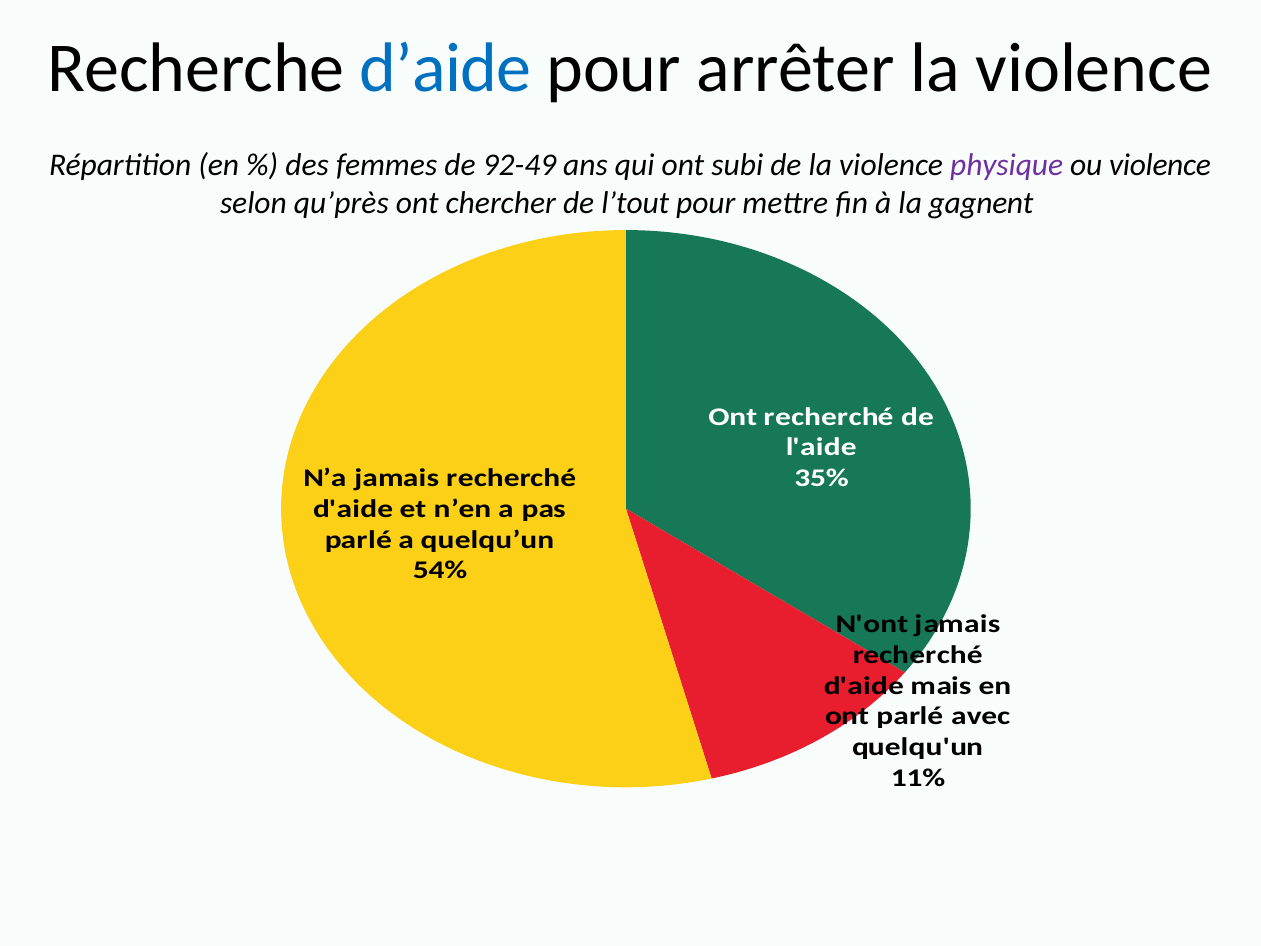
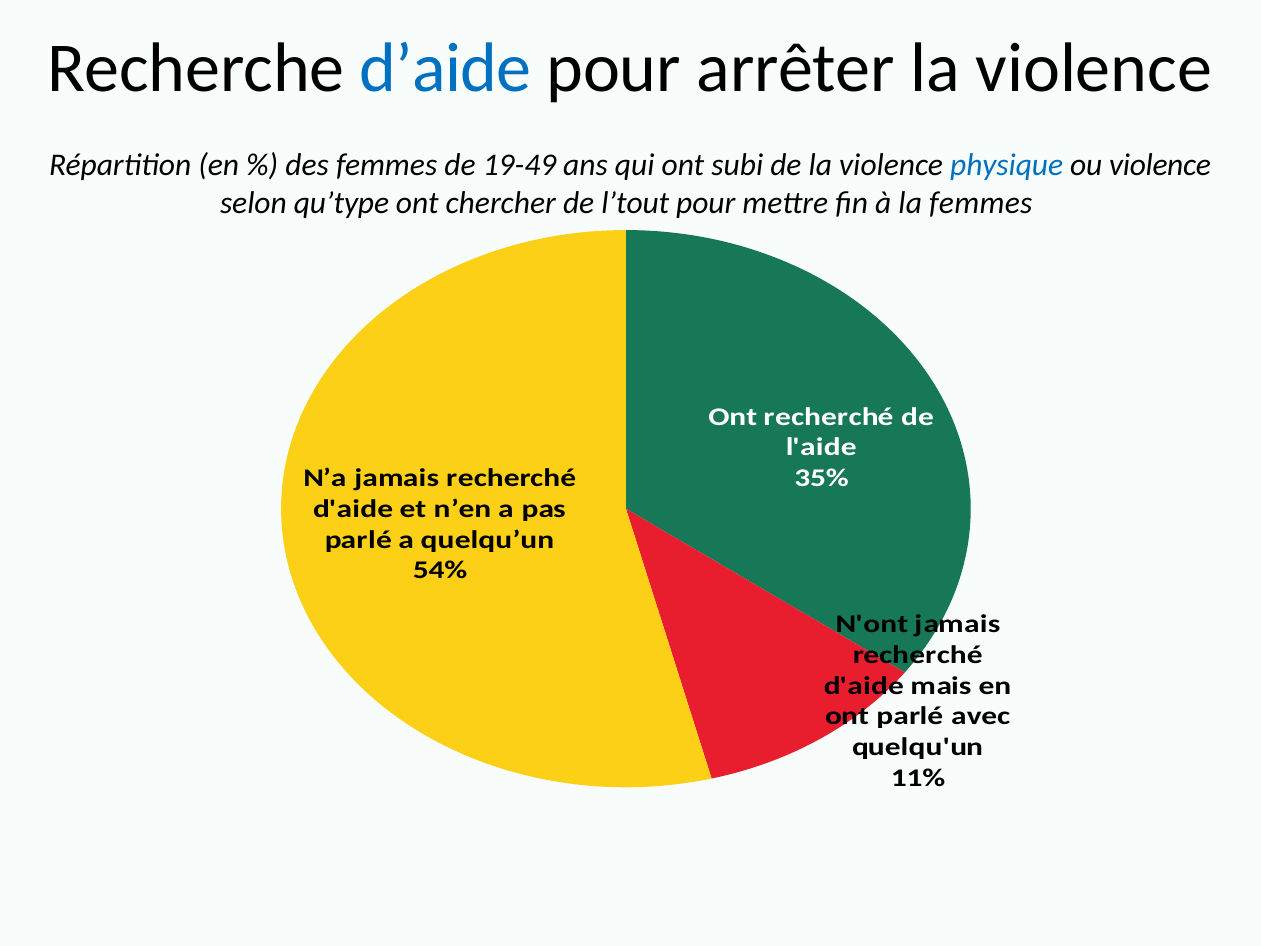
92-49: 92-49 -> 19-49
physique colour: purple -> blue
qu’près: qu’près -> qu’type
la gagnent: gagnent -> femmes
